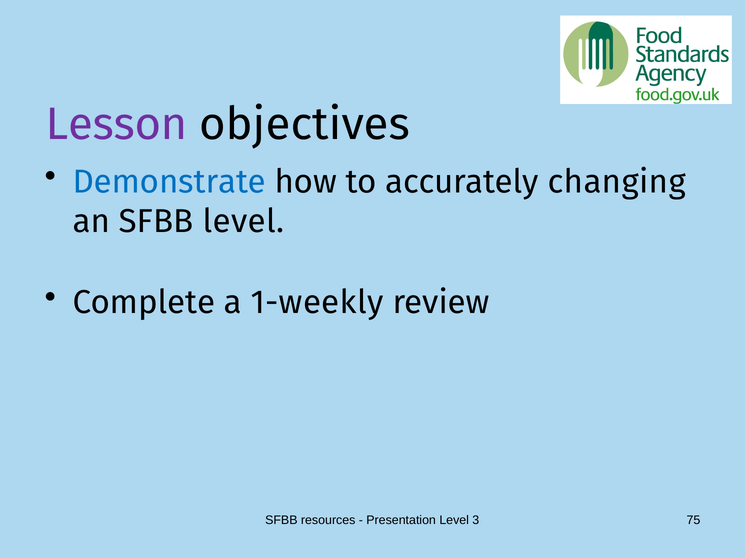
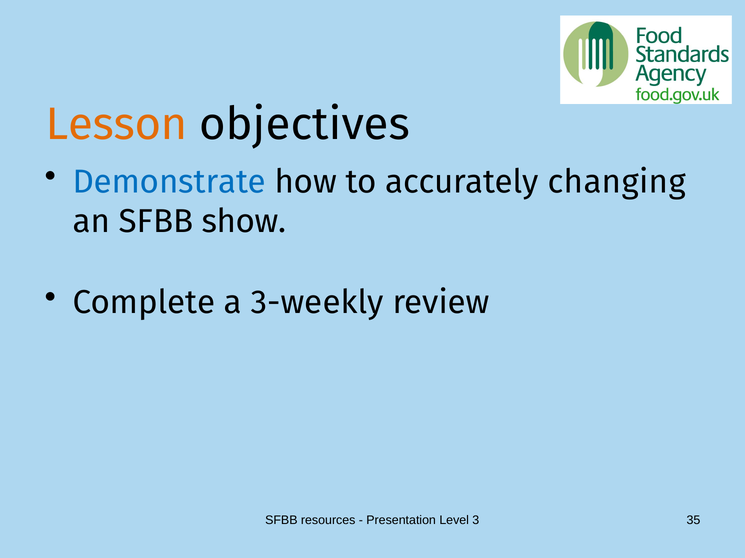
Lesson colour: purple -> orange
SFBB level: level -> show
1-weekly: 1-weekly -> 3-weekly
75: 75 -> 35
